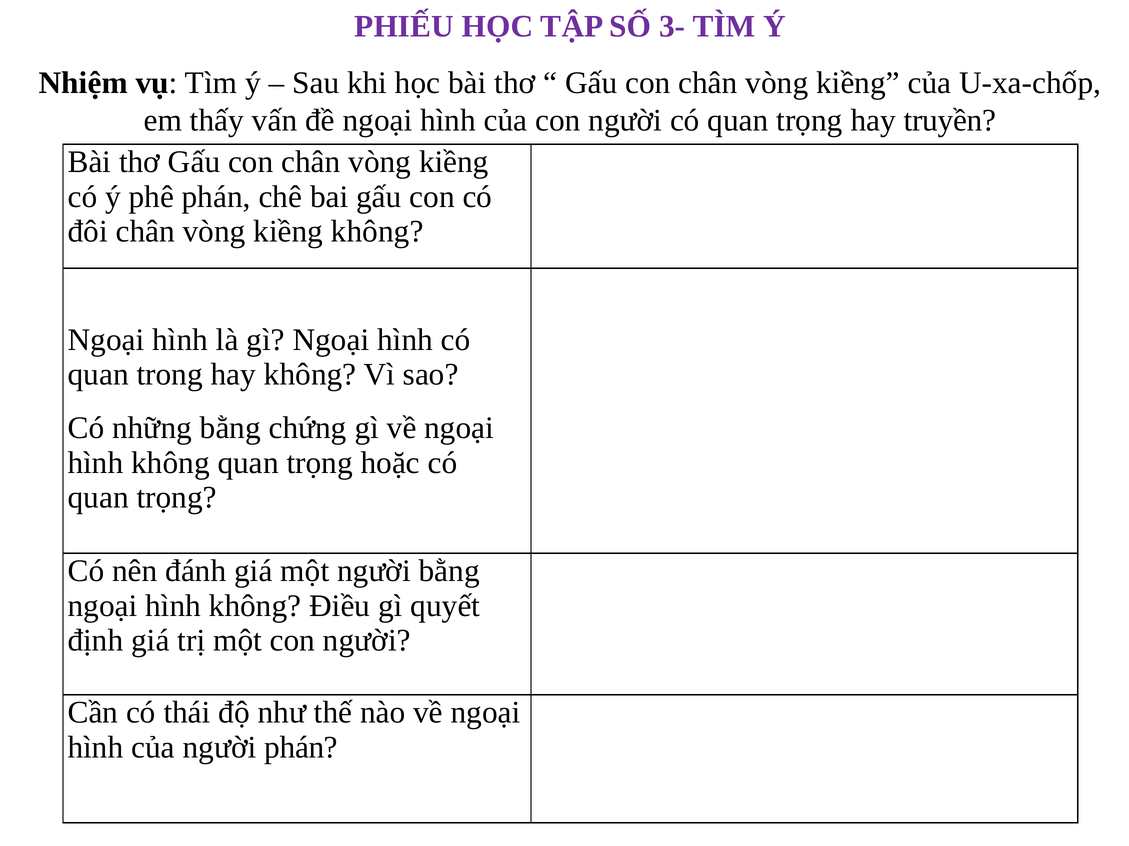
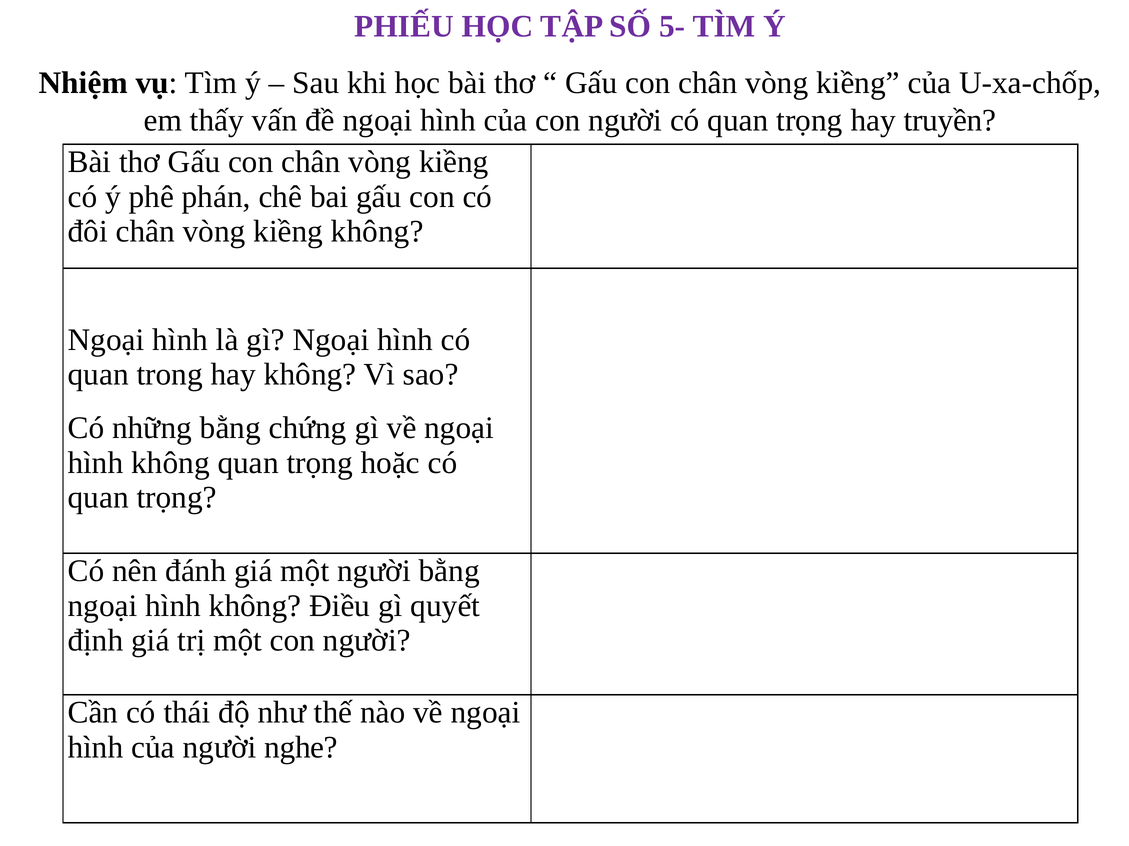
3-: 3- -> 5-
người phán: phán -> nghe
